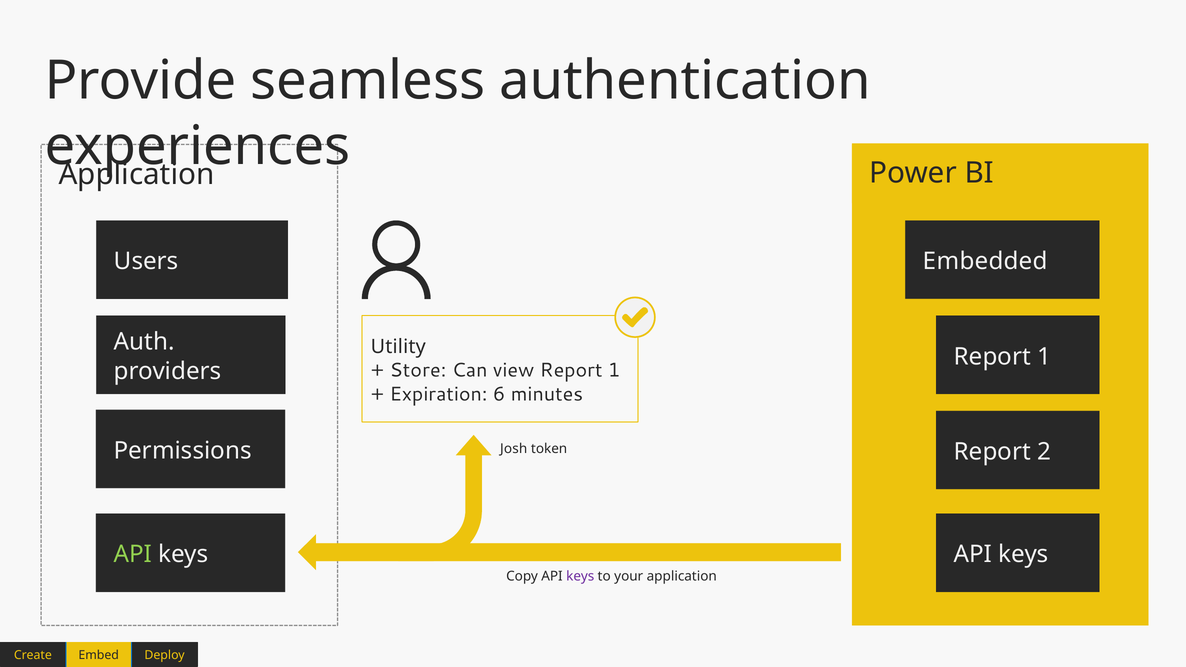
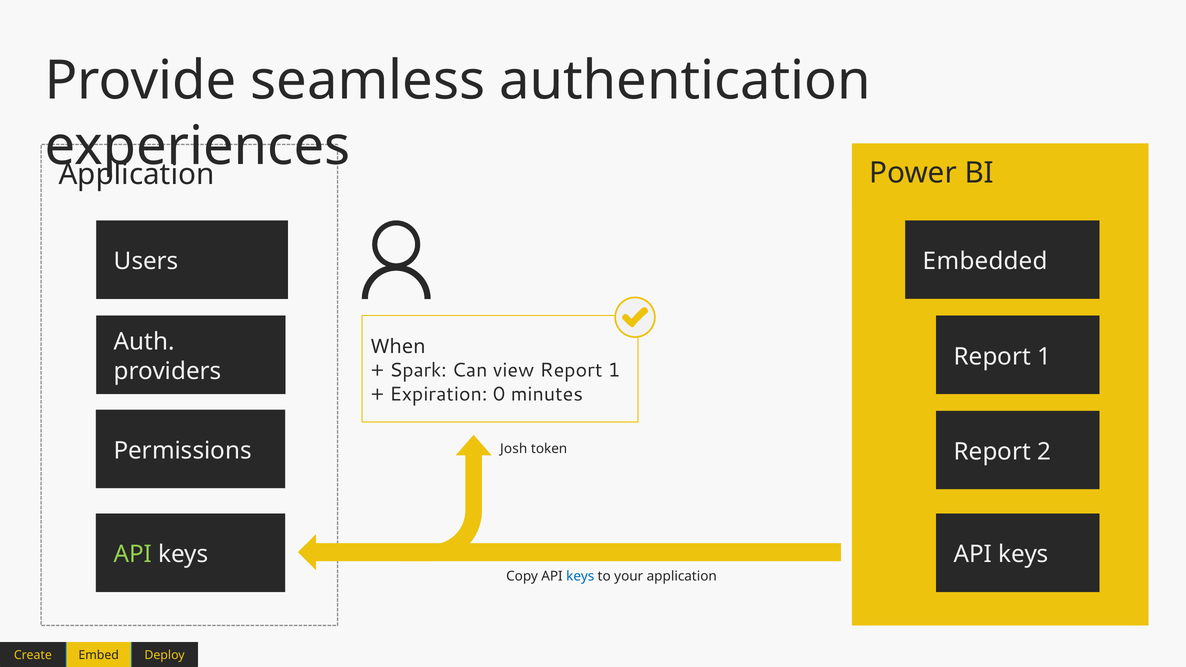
Utility: Utility -> When
Store: Store -> Spark
6: 6 -> 0
keys at (580, 576) colour: purple -> blue
